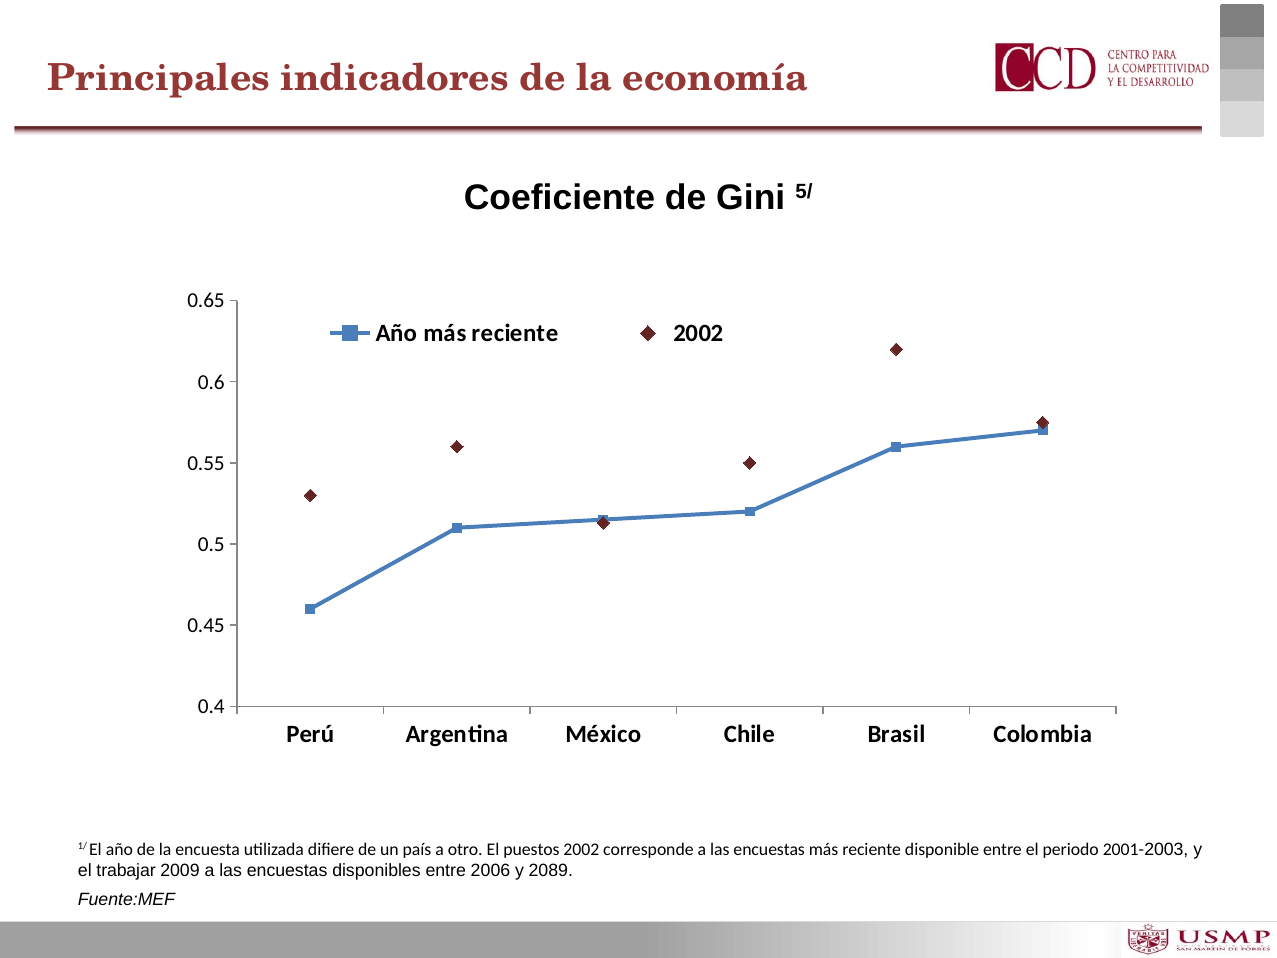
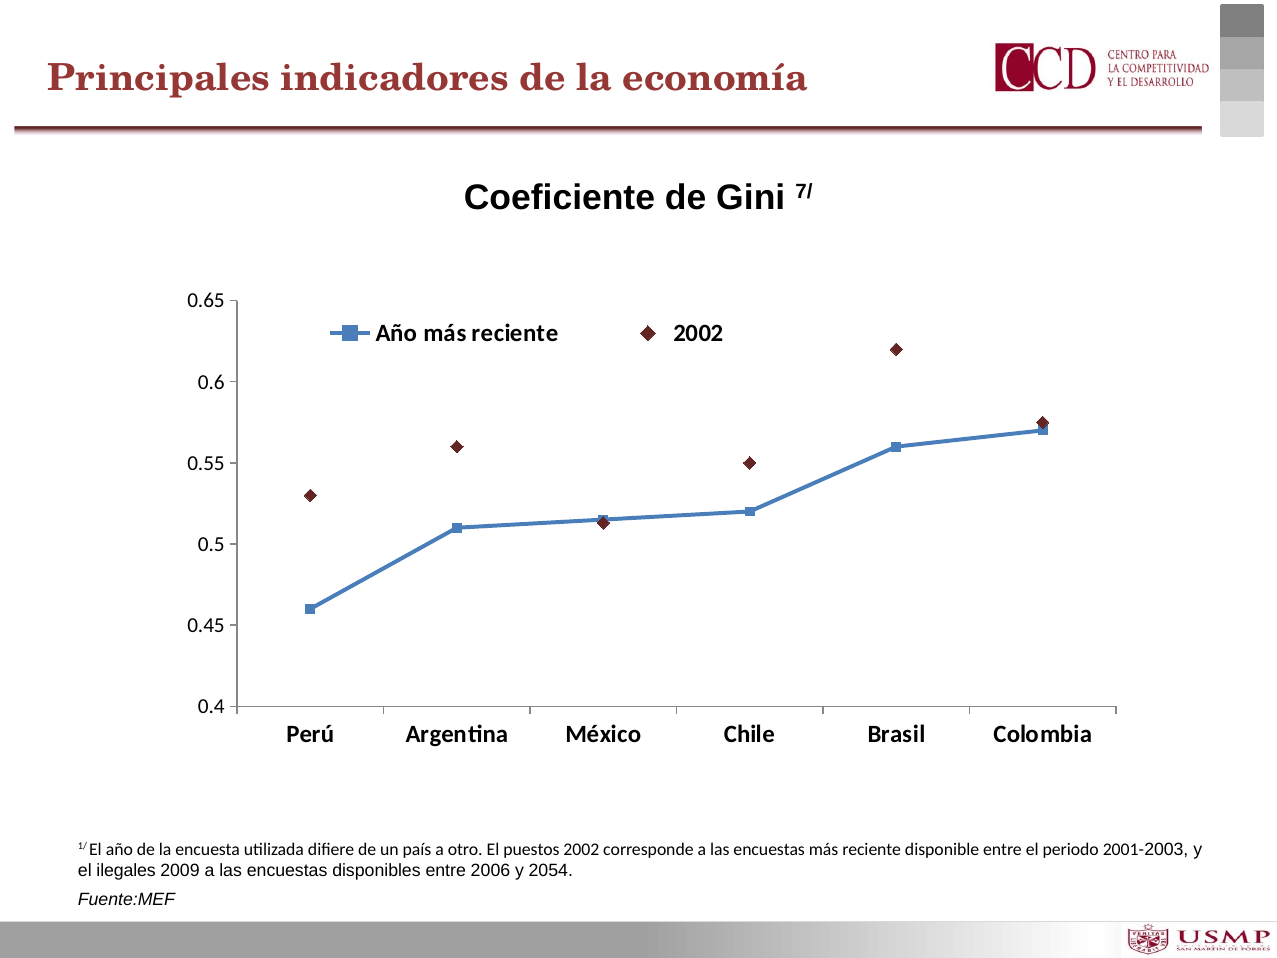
5/: 5/ -> 7/
trabajar: trabajar -> ilegales
2089: 2089 -> 2054
